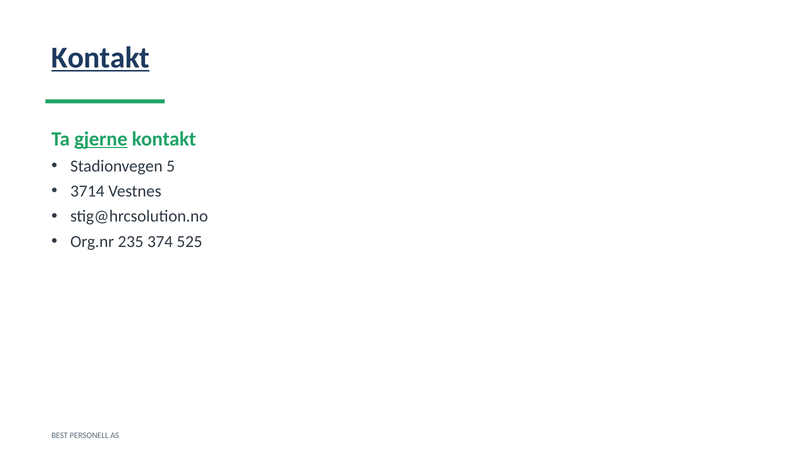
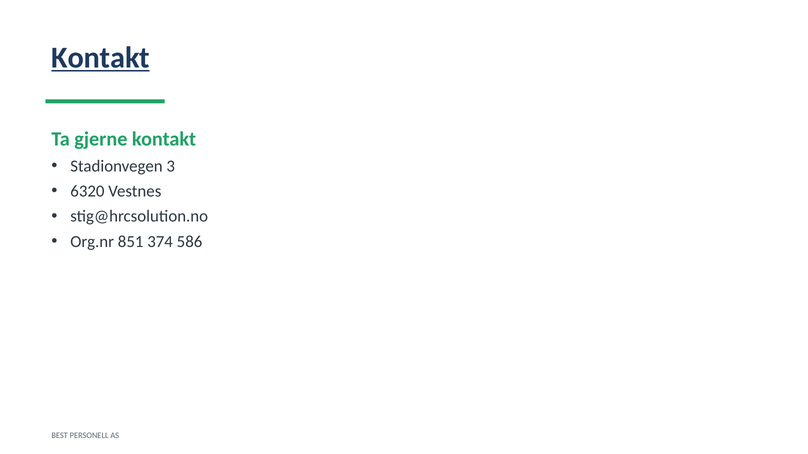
gjerne underline: present -> none
5: 5 -> 3
3714: 3714 -> 6320
235: 235 -> 851
525: 525 -> 586
